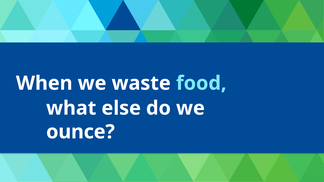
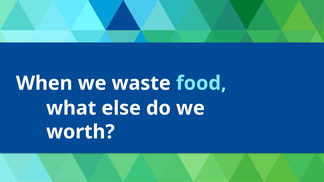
ounce: ounce -> worth
